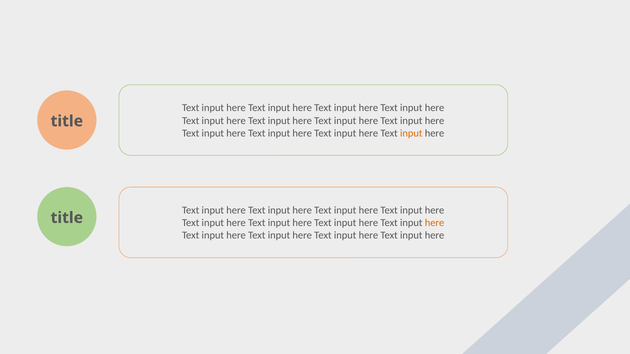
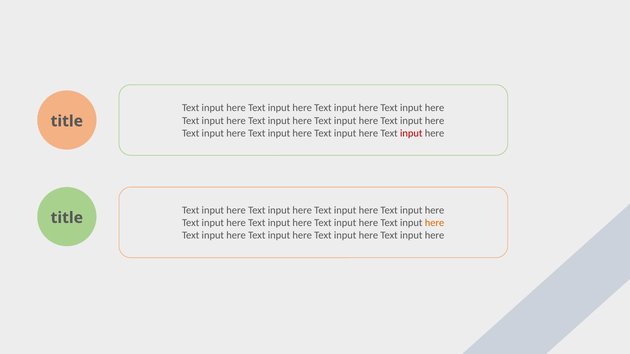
input at (411, 133) colour: orange -> red
